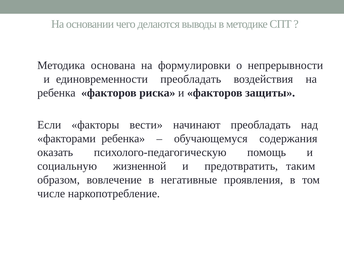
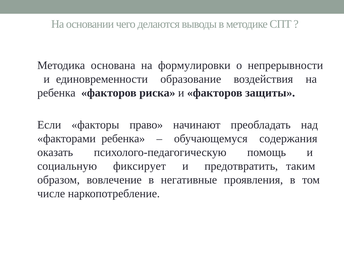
единовременности преобладать: преобладать -> образование
вести: вести -> право
жизненной: жизненной -> фиксирует
